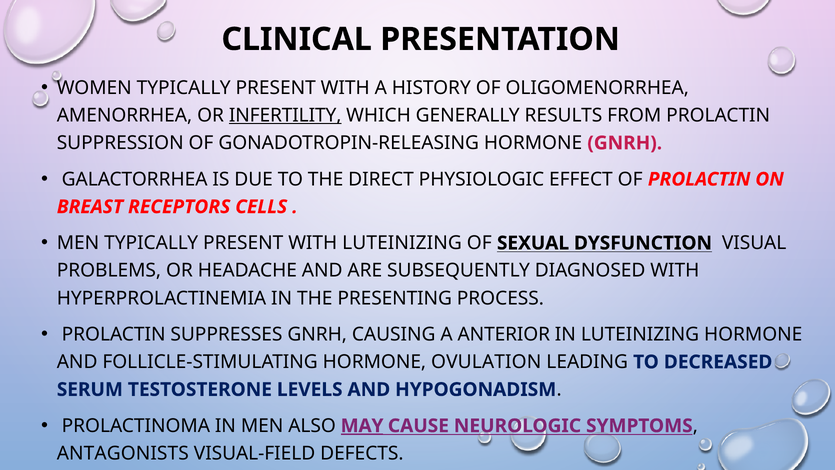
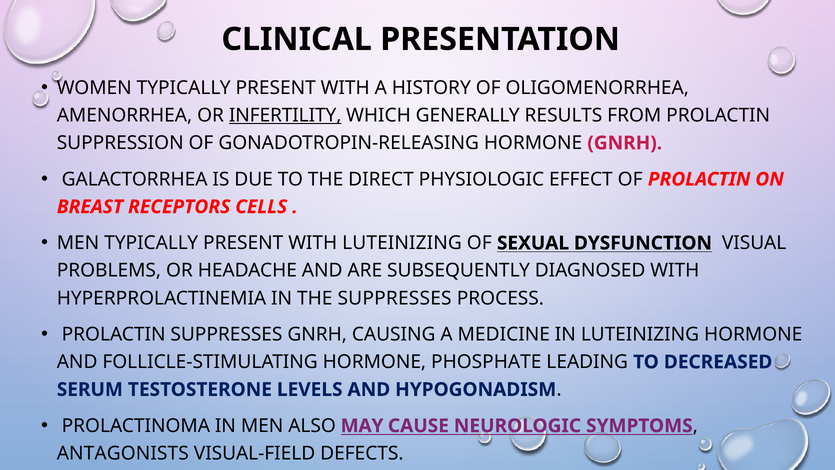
THE PRESENTING: PRESENTING -> SUPPRESSES
ANTERIOR: ANTERIOR -> MEDICINE
OVULATION: OVULATION -> PHOSPHATE
MAY underline: present -> none
